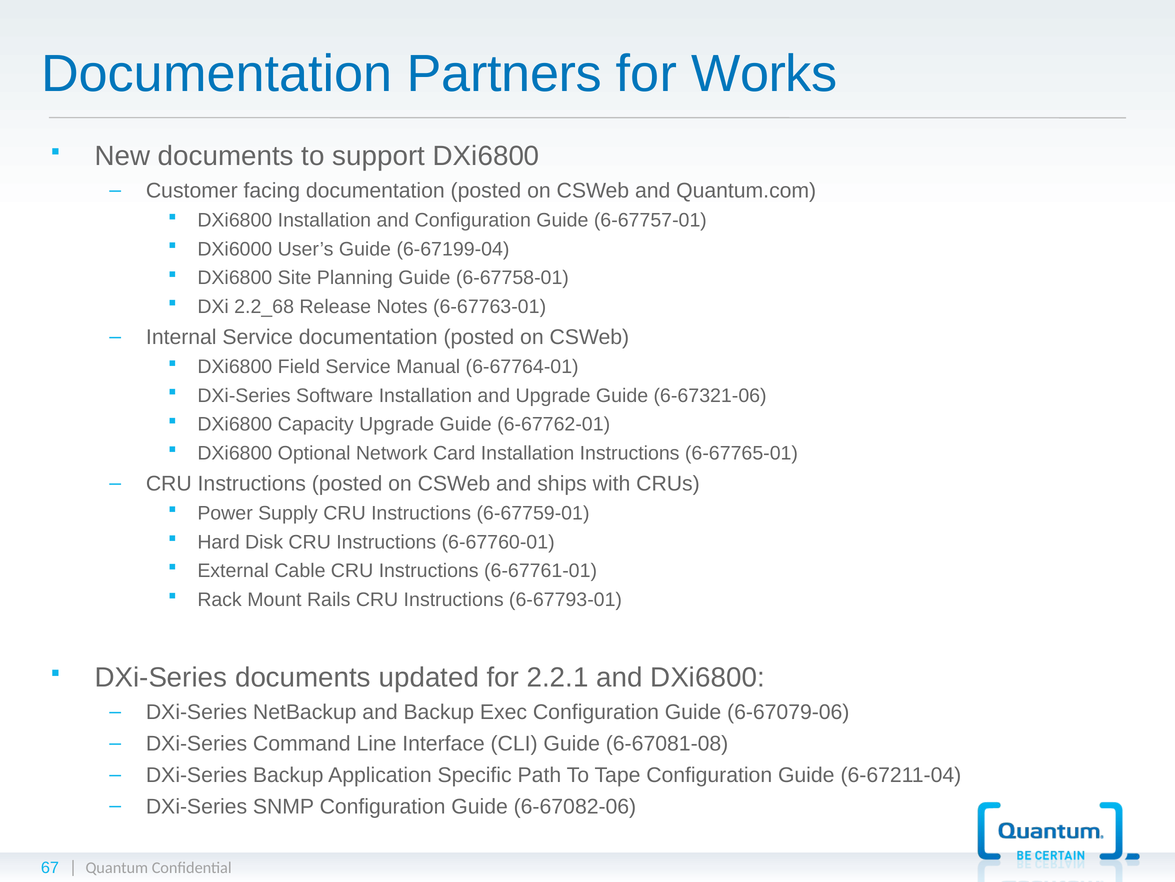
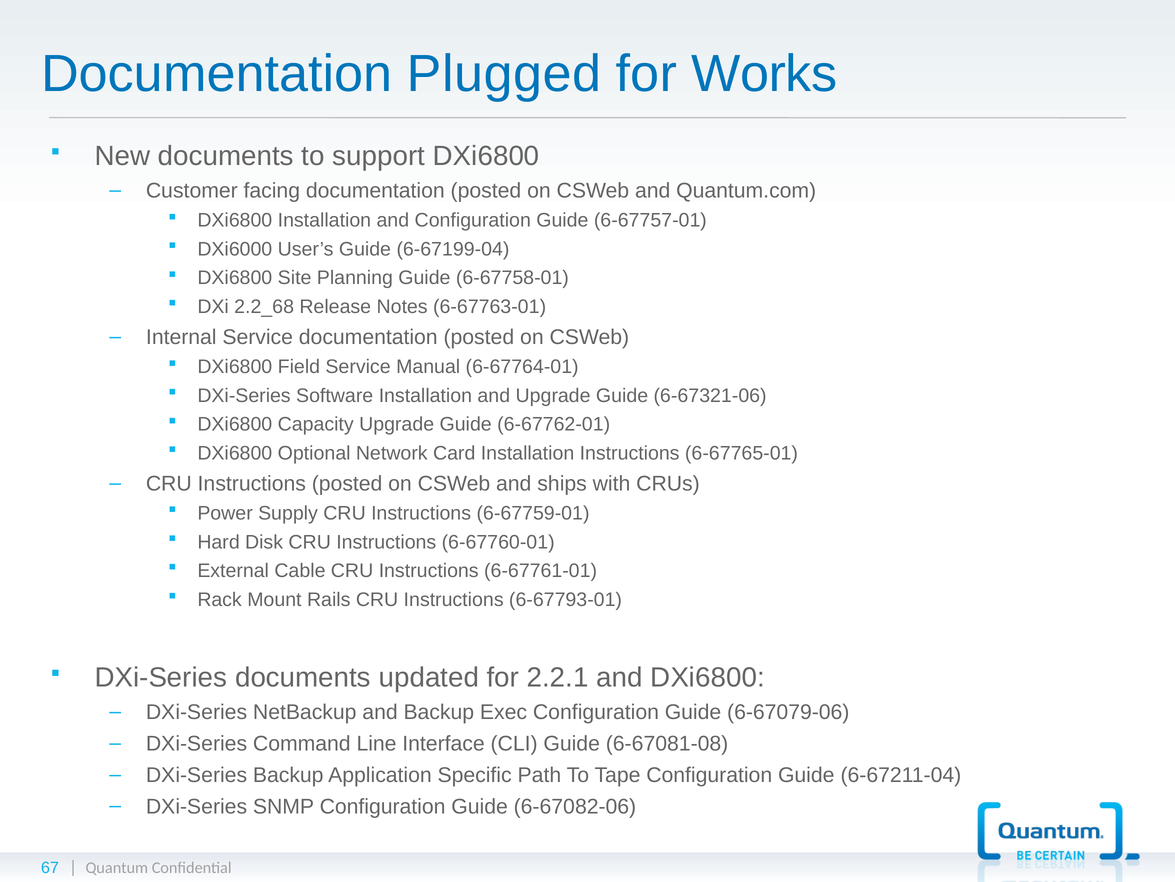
Partners: Partners -> Plugged
